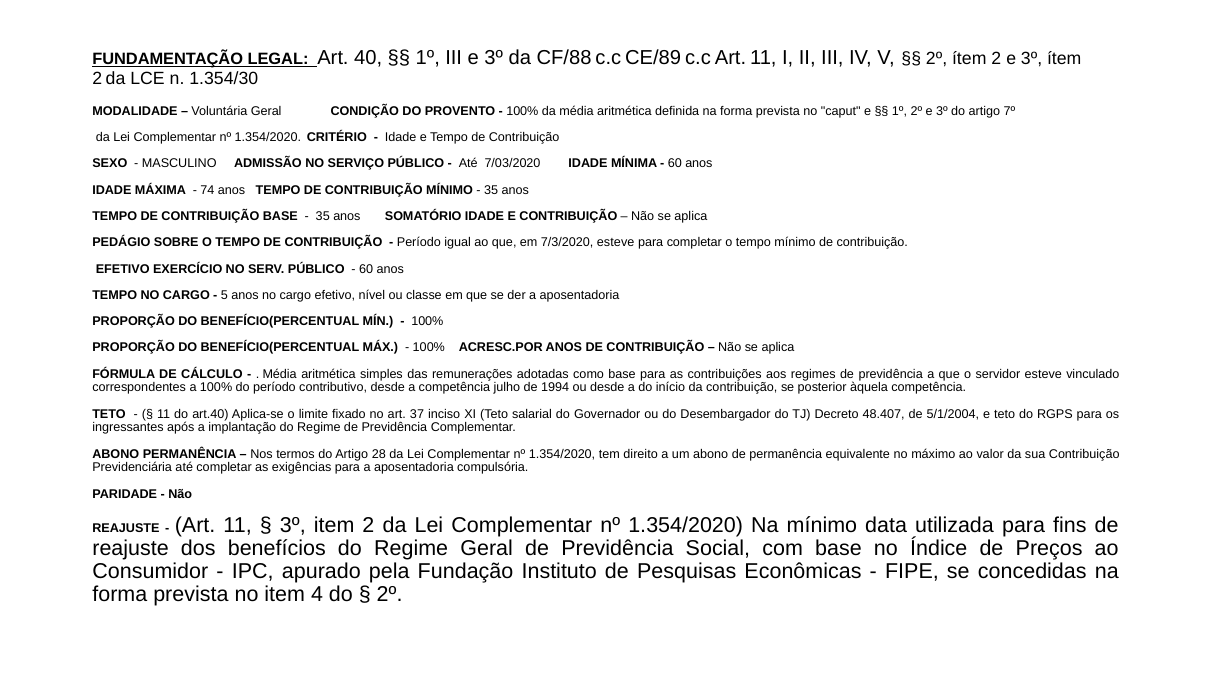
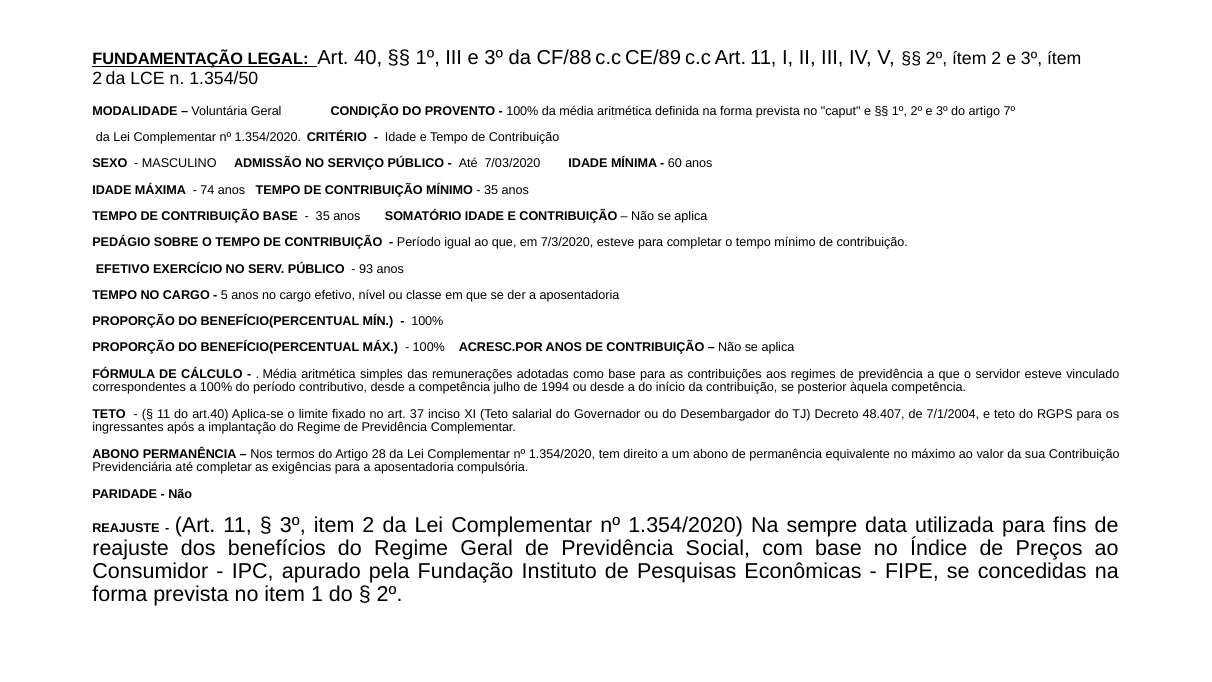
1.354/30: 1.354/30 -> 1.354/50
60 at (366, 269): 60 -> 93
5/1/2004: 5/1/2004 -> 7/1/2004
Na mínimo: mínimo -> sempre
4: 4 -> 1
